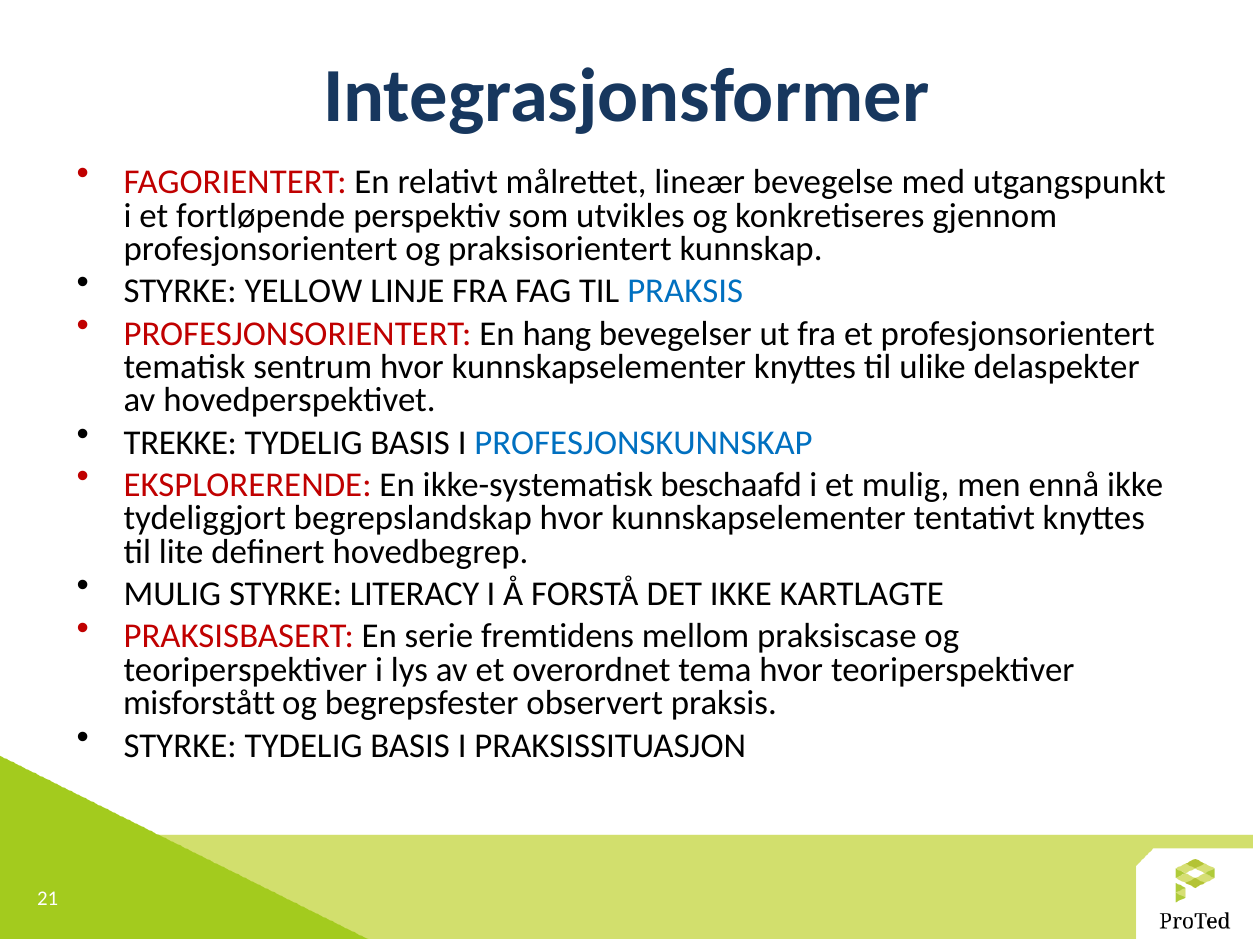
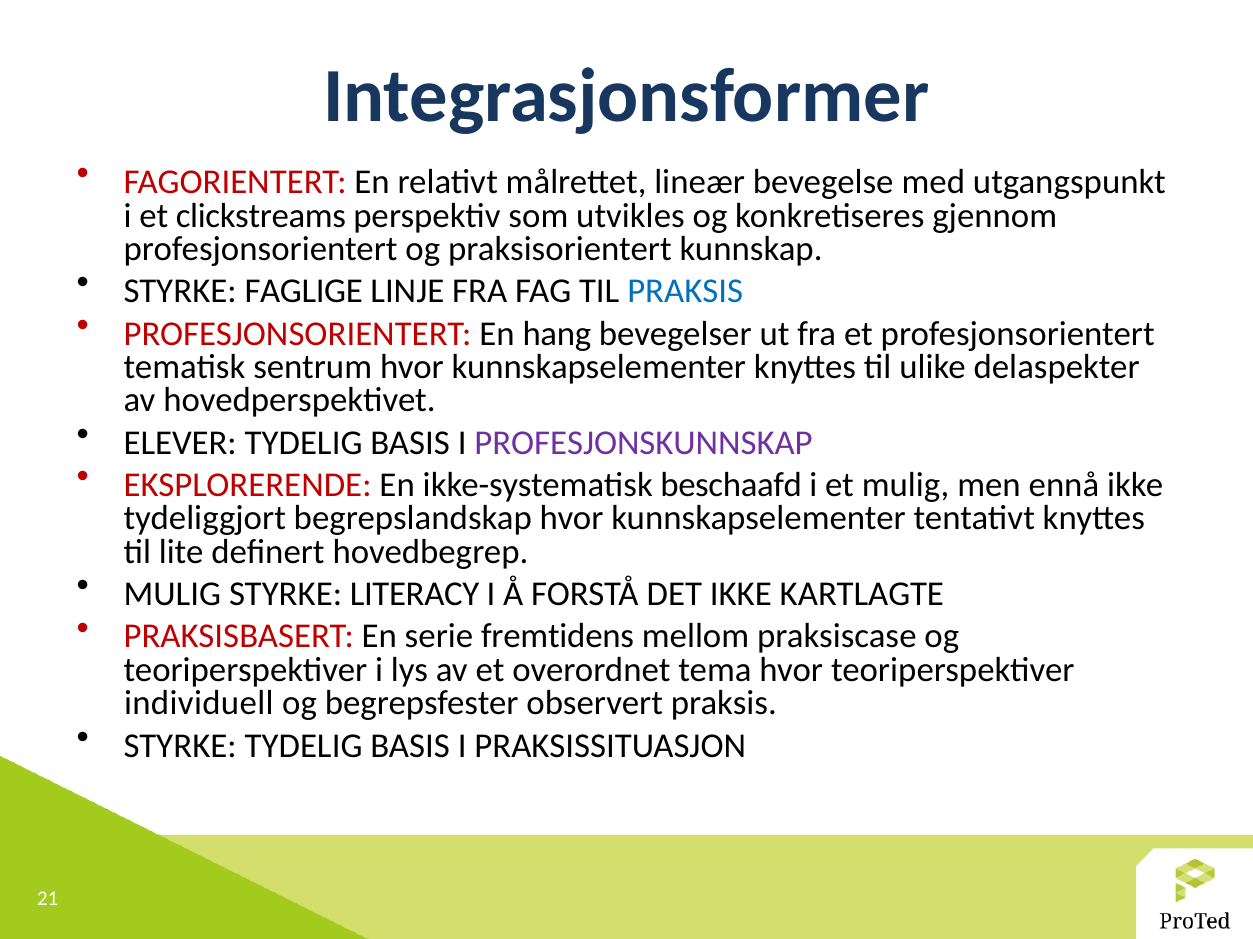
fortløpende: fortløpende -> clickstreams
YELLOW: YELLOW -> FAGLIGE
TREKKE: TREKKE -> ELEVER
PROFESJONSKUNNSKAP colour: blue -> purple
misforstått: misforstått -> individuell
